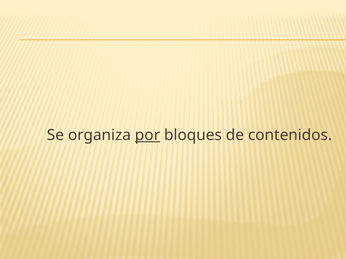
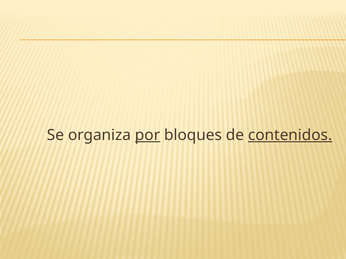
contenidos underline: none -> present
